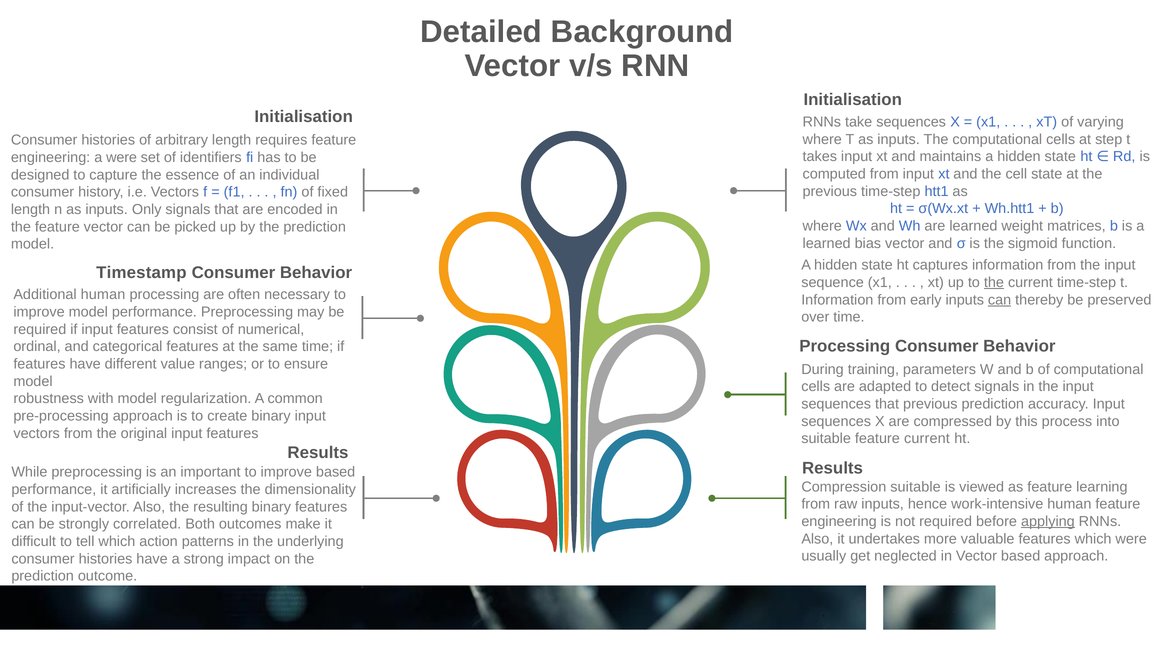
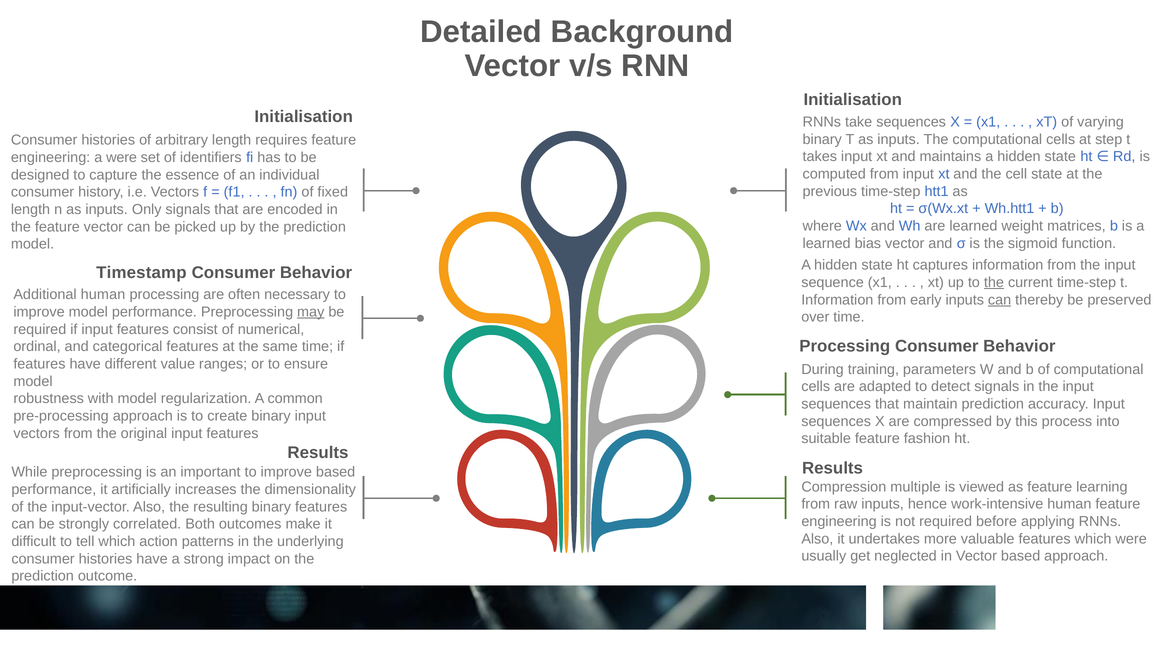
where at (822, 139): where -> binary
may underline: none -> present
that previous: previous -> maintain
feature current: current -> fashion
Compression suitable: suitable -> multiple
applying underline: present -> none
